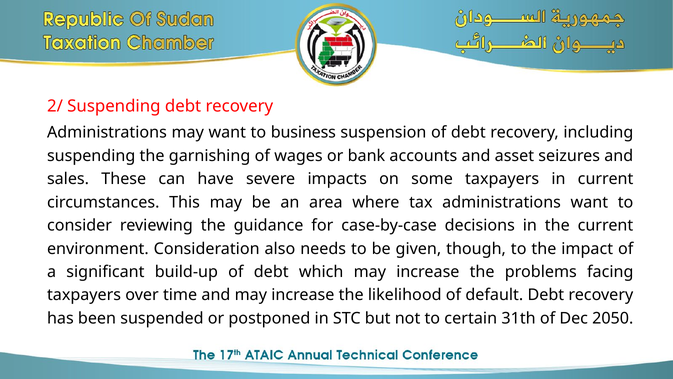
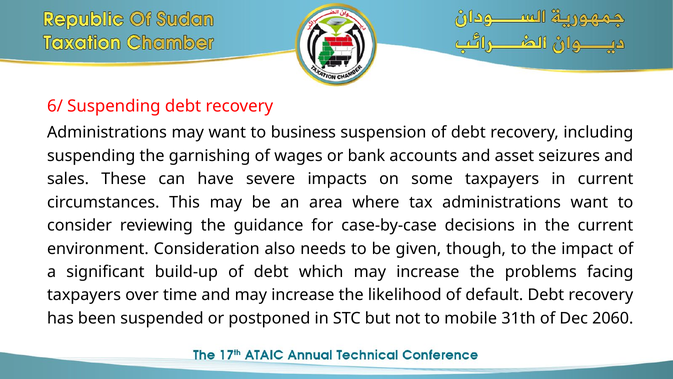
2/: 2/ -> 6/
certain: certain -> mobile
2050: 2050 -> 2060
